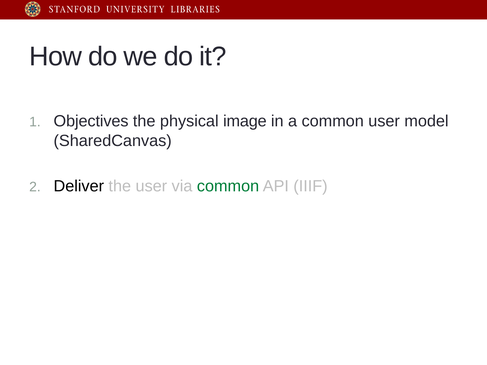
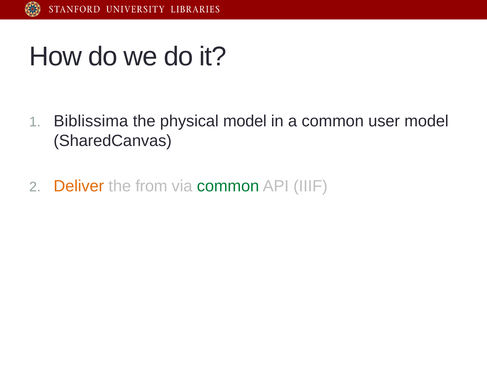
Objectives: Objectives -> Biblissima
physical image: image -> model
Deliver colour: black -> orange
the user: user -> from
